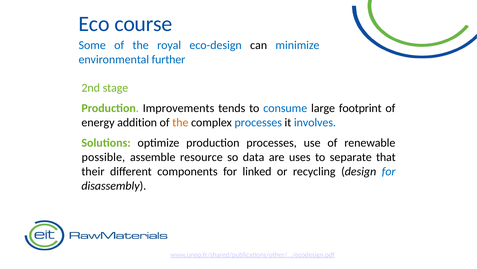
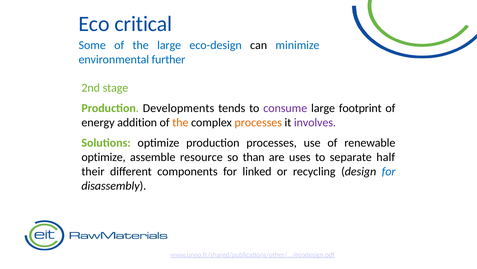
course: course -> critical
the royal: royal -> large
Improvements: Improvements -> Developments
consume colour: blue -> purple
processes at (258, 122) colour: blue -> orange
involves colour: blue -> purple
possible at (103, 157): possible -> optimize
data: data -> than
that: that -> half
